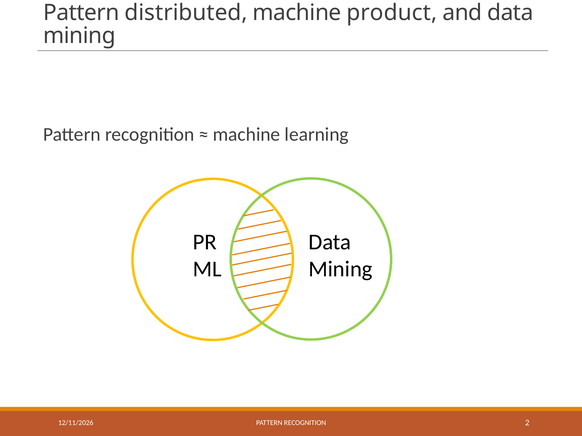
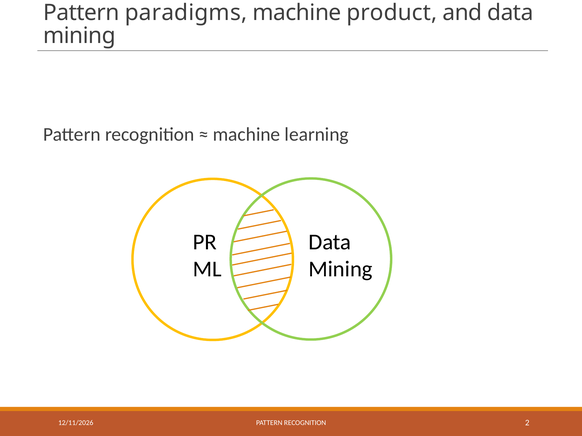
distributed: distributed -> paradigms
